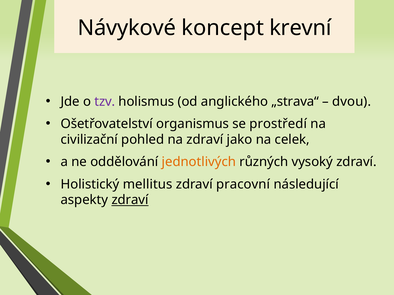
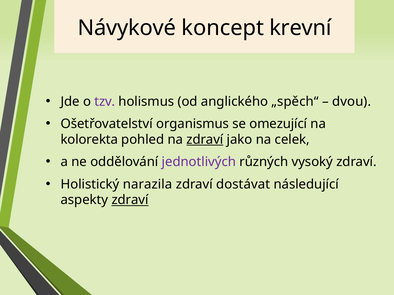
„strava“: „strava“ -> „spěch“
prostředí: prostředí -> omezující
civilizační: civilizační -> kolorekta
zdraví at (205, 140) underline: none -> present
jednotlivých colour: orange -> purple
mellitus: mellitus -> narazila
pracovní: pracovní -> dostávat
